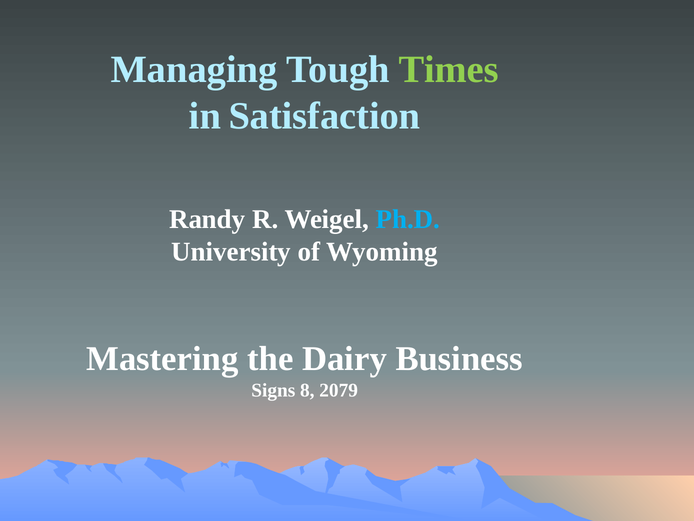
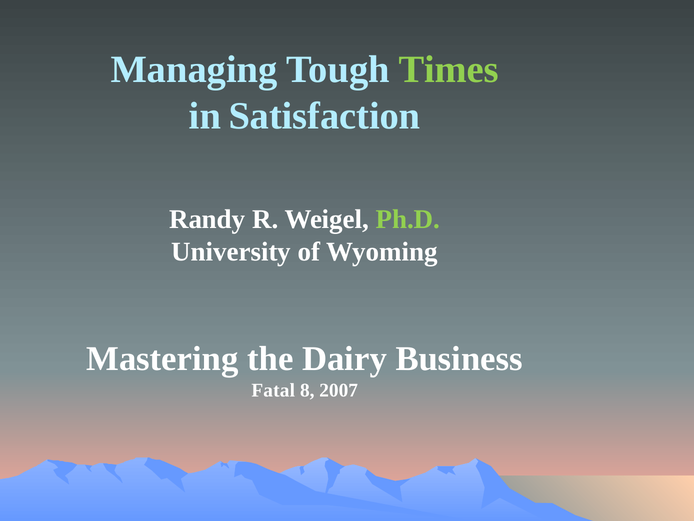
Ph.D colour: light blue -> light green
Signs: Signs -> Fatal
2079: 2079 -> 2007
